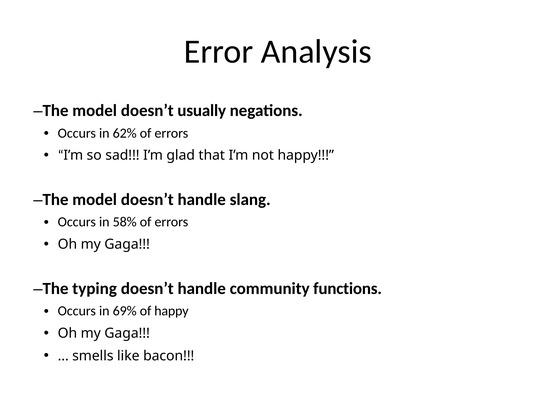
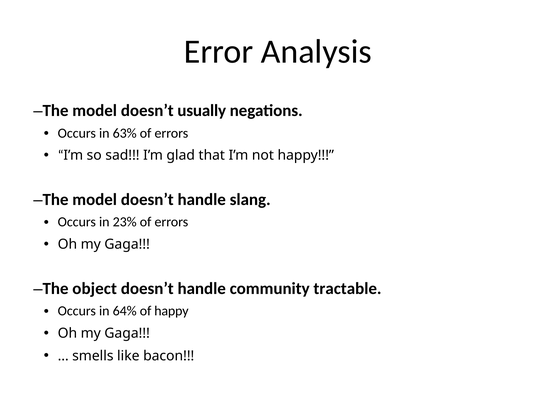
62%: 62% -> 63%
58%: 58% -> 23%
typing: typing -> object
functions: functions -> tractable
69%: 69% -> 64%
